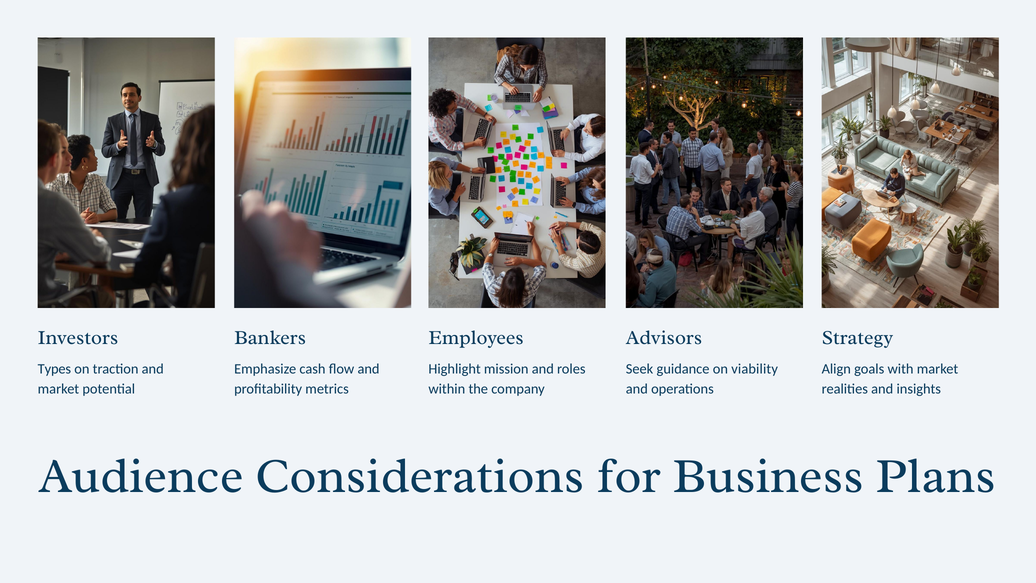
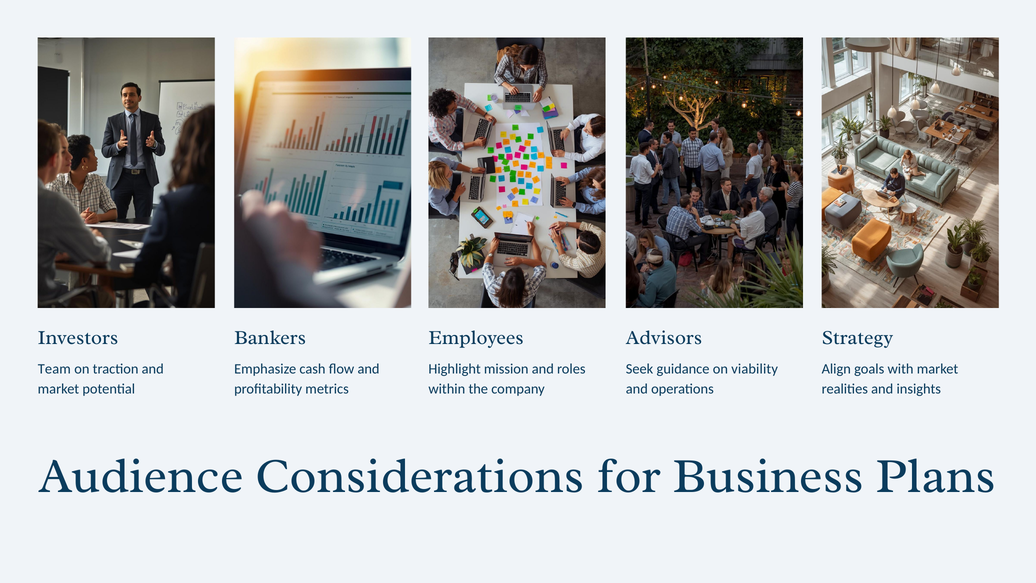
Types: Types -> Team
